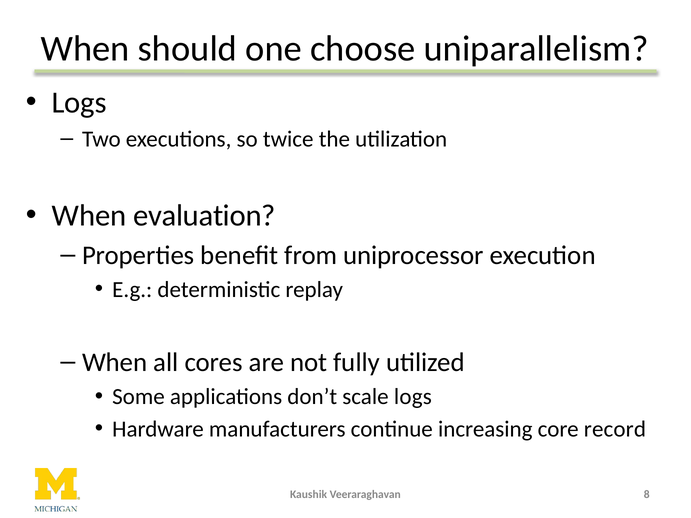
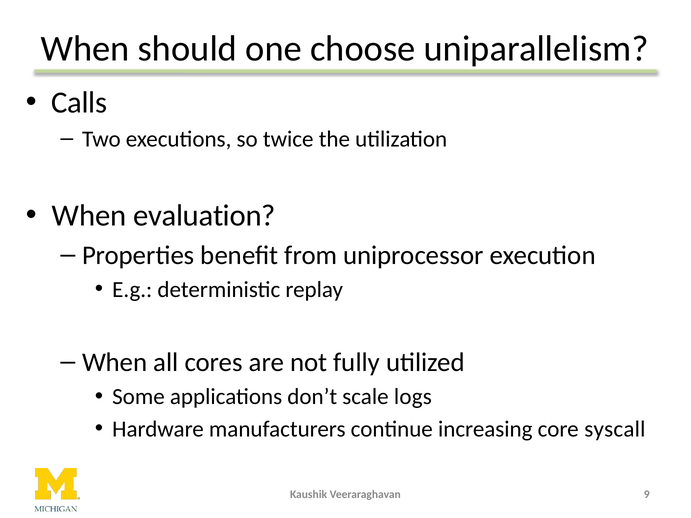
Logs at (79, 103): Logs -> Calls
record: record -> syscall
8: 8 -> 9
